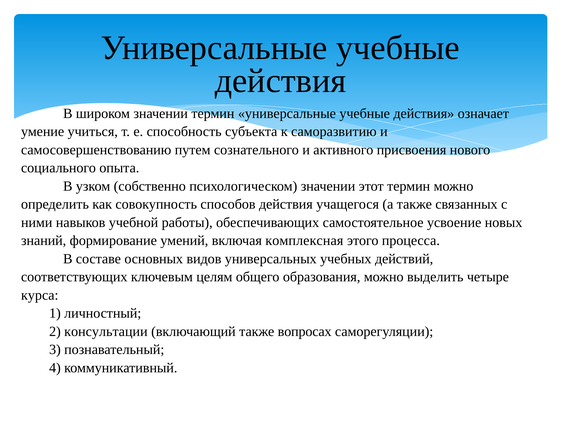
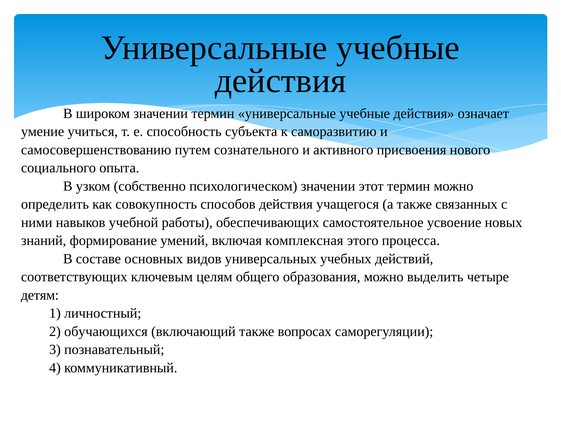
курса: курса -> детям
консультации: консультации -> обучающихся
